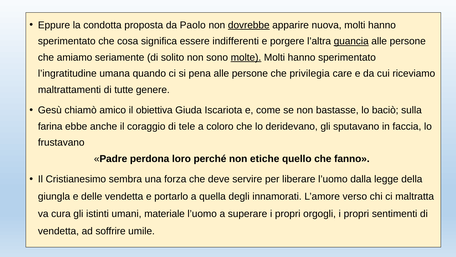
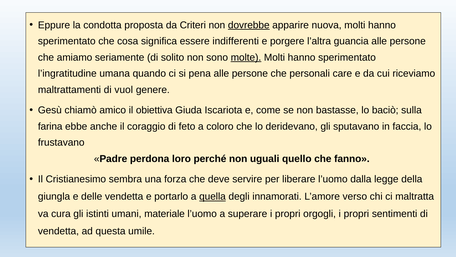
Paolo: Paolo -> Criteri
guancia underline: present -> none
privilegia: privilegia -> personali
tutte: tutte -> vuol
tele: tele -> feto
etiche: etiche -> uguali
quella underline: none -> present
soffrire: soffrire -> questa
